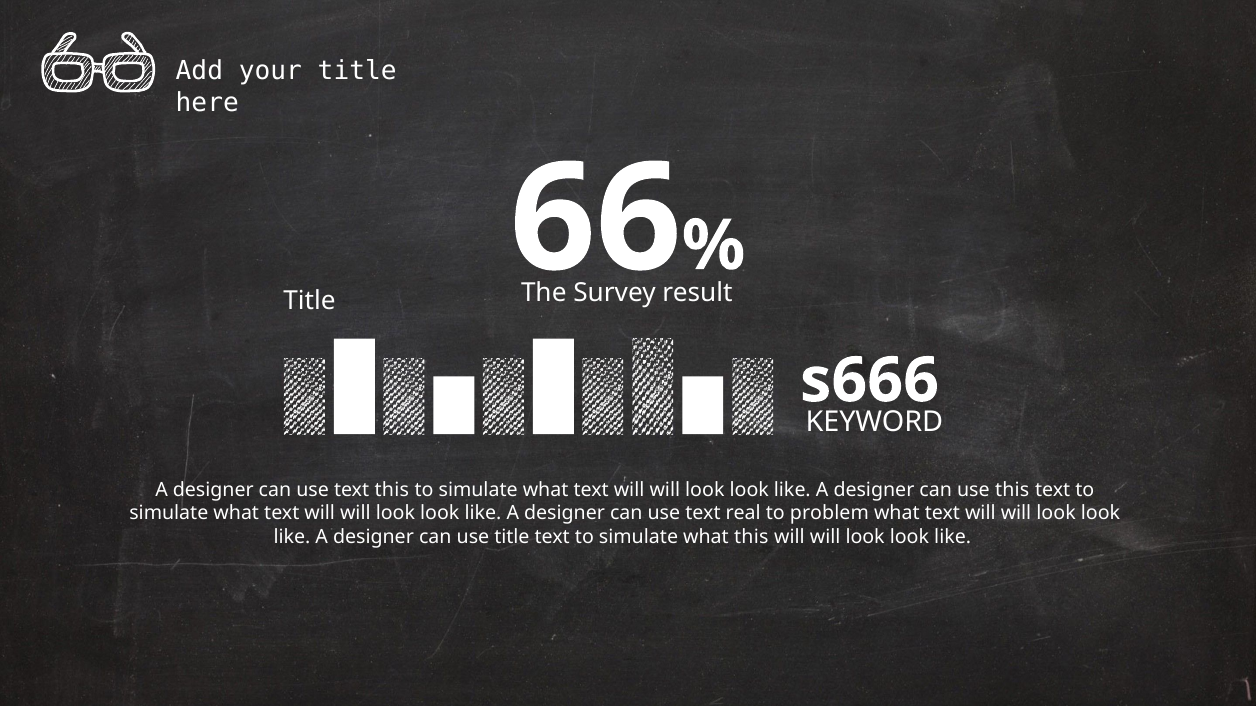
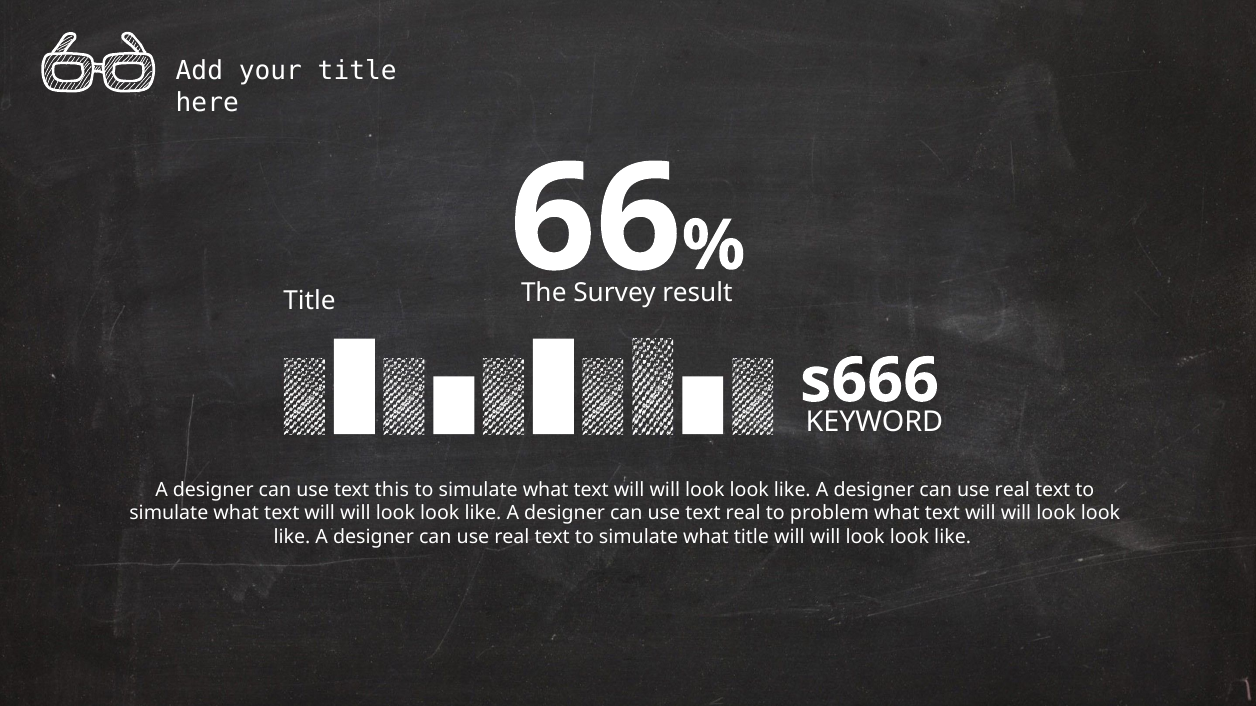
this at (1012, 490): this -> real
title at (512, 537): title -> real
what this: this -> title
